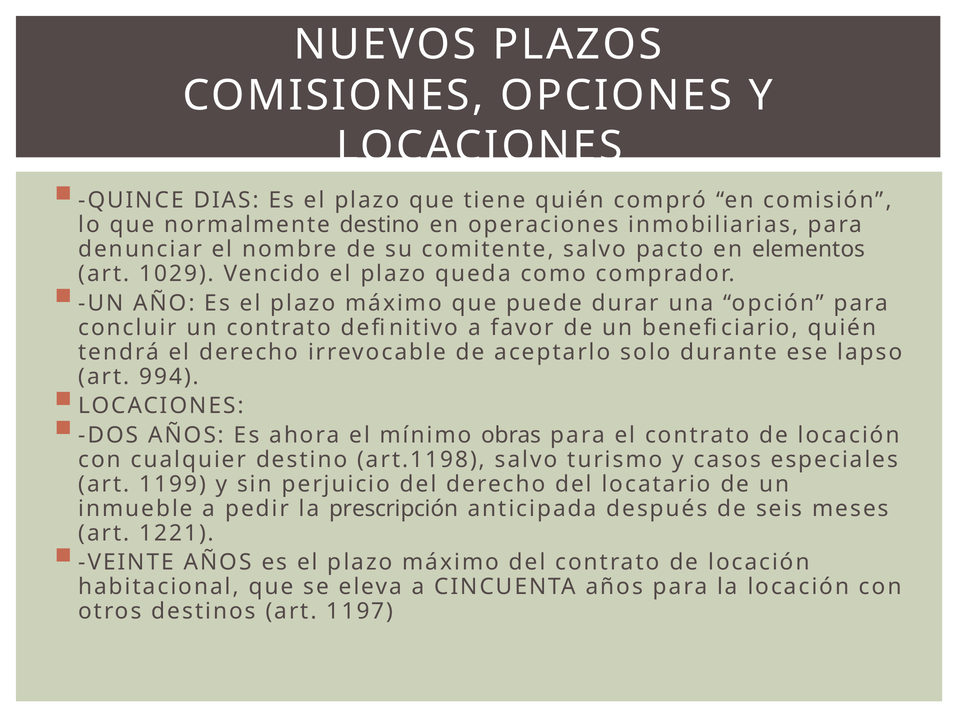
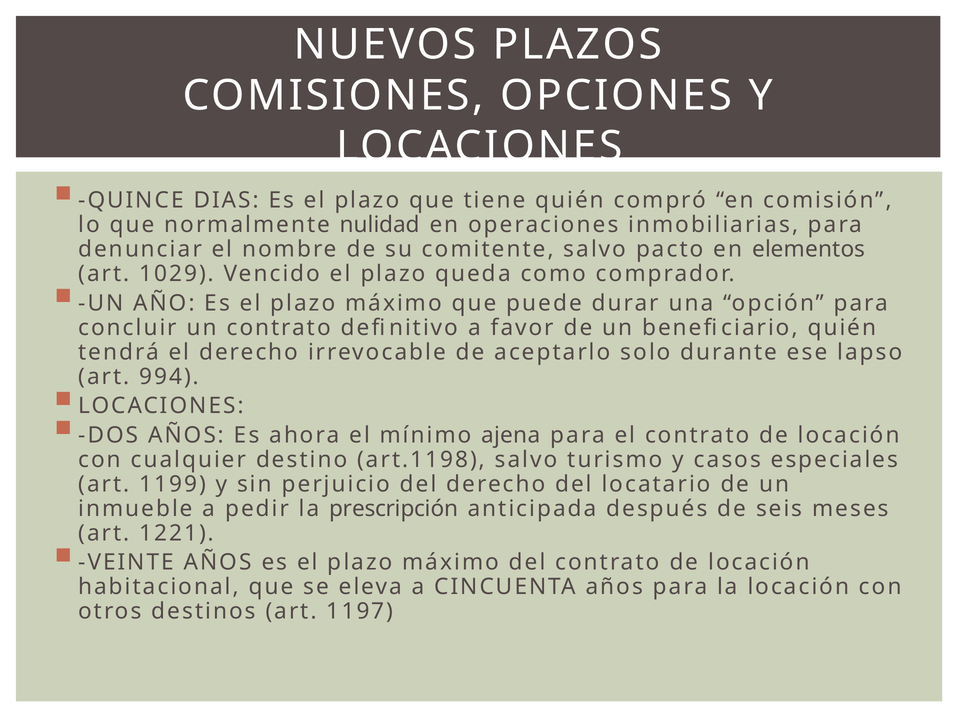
normalmente destino: destino -> nulidad
obras: obras -> ajena
